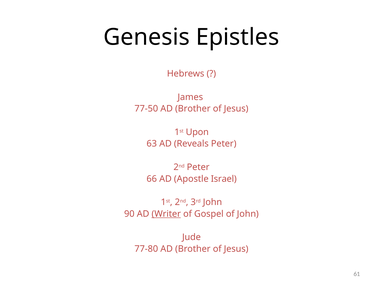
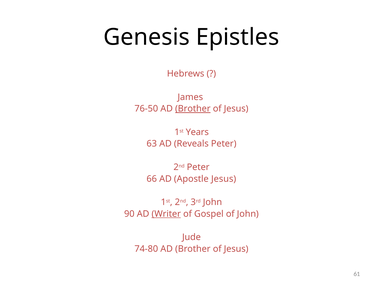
77-50: 77-50 -> 76-50
Brother at (193, 109) underline: none -> present
Upon: Upon -> Years
Apostle Israel: Israel -> Jesus
77-80: 77-80 -> 74-80
